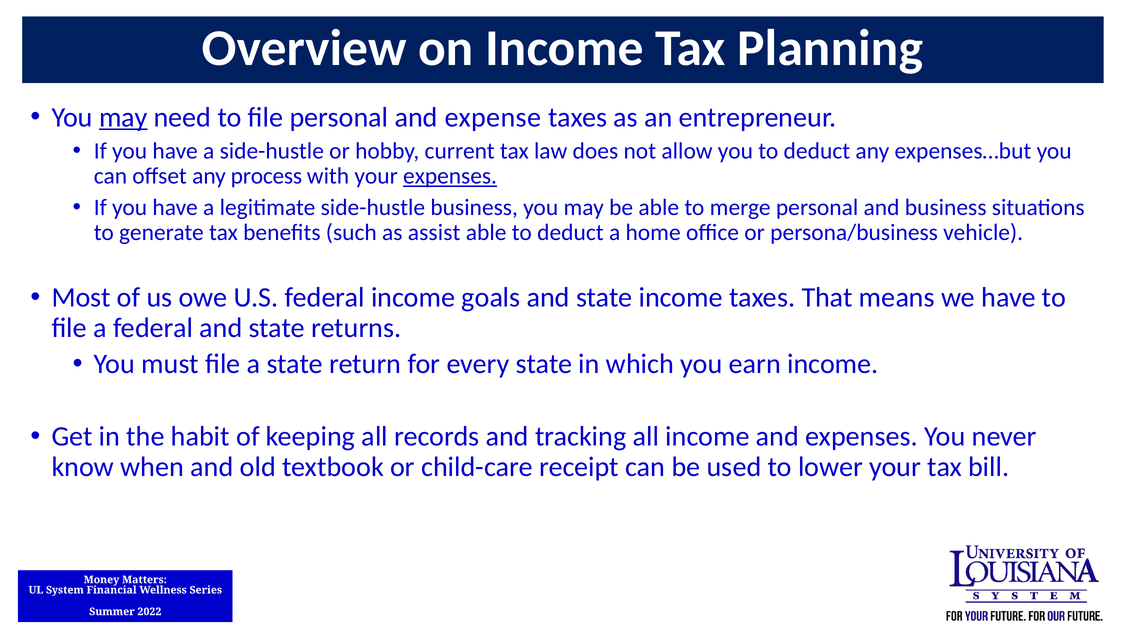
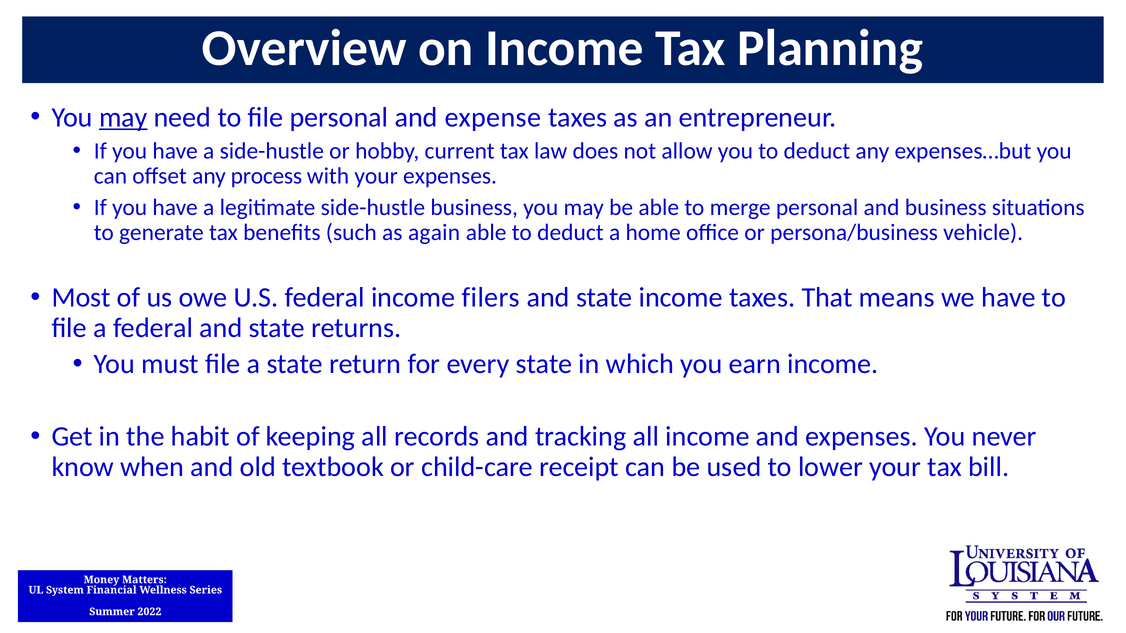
expenses at (450, 176) underline: present -> none
assist: assist -> again
goals: goals -> filers
